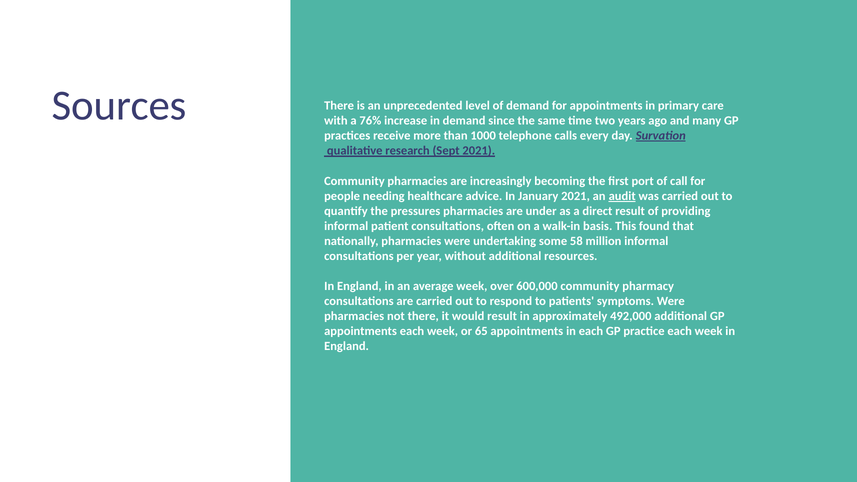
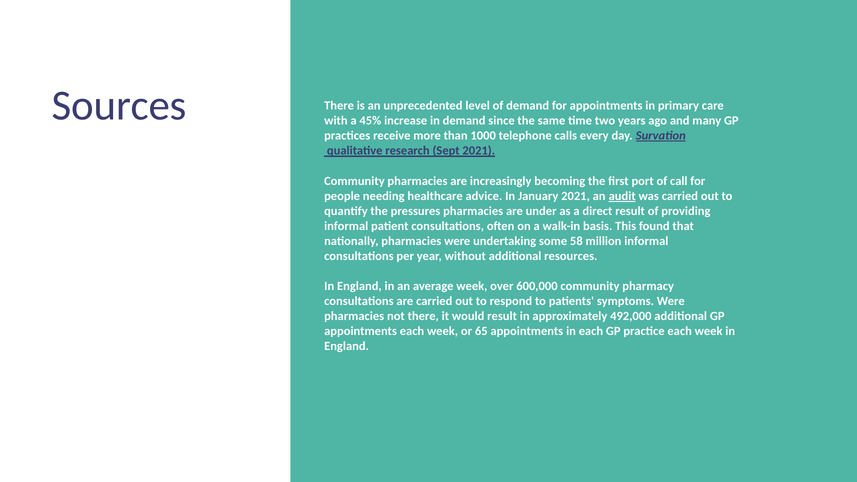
76%: 76% -> 45%
